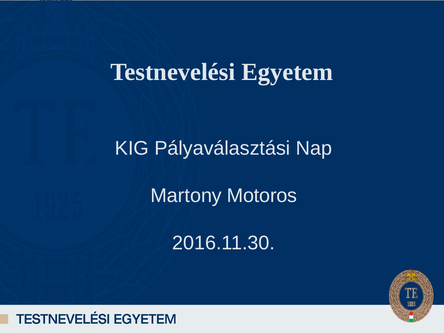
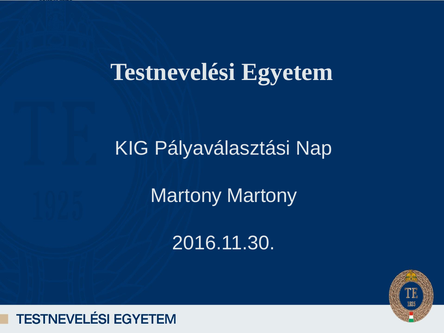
Martony Motoros: Motoros -> Martony
